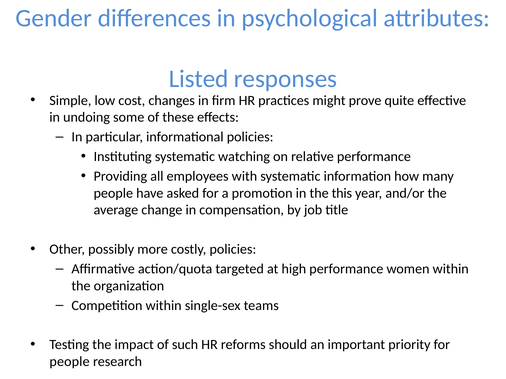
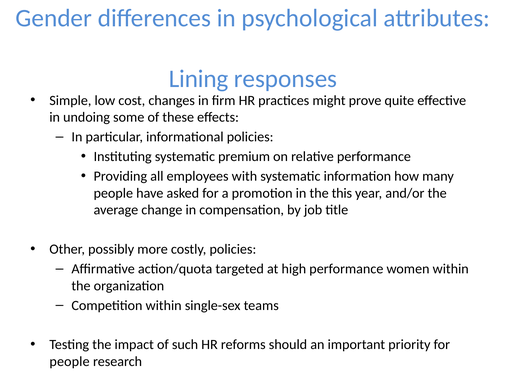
Listed: Listed -> Lining
watching: watching -> premium
